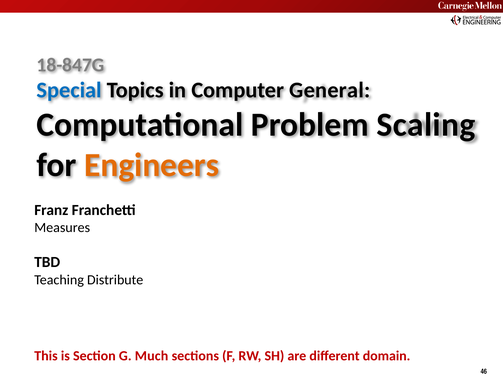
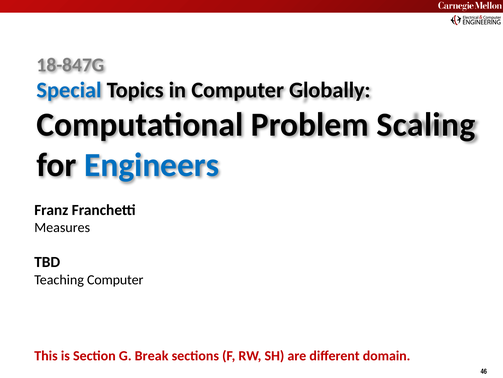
General: General -> Globally
Engineers colour: orange -> blue
Teaching Distribute: Distribute -> Computer
Much: Much -> Break
